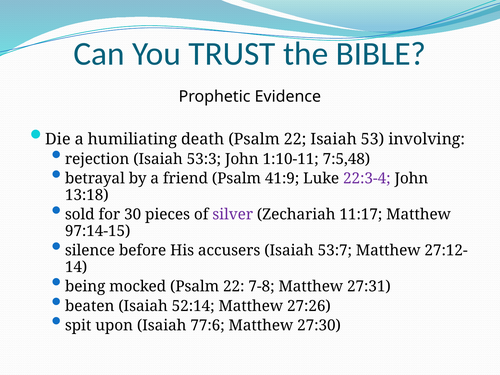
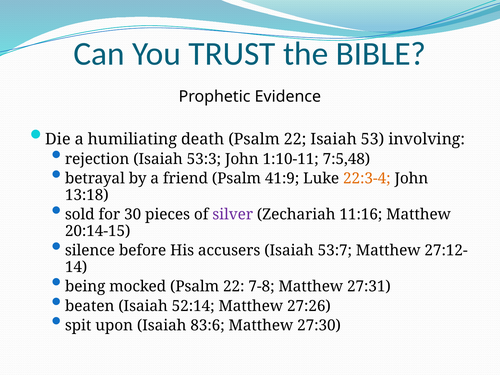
22:3-4 colour: purple -> orange
11:17: 11:17 -> 11:16
97:14-15: 97:14-15 -> 20:14-15
77:6: 77:6 -> 83:6
